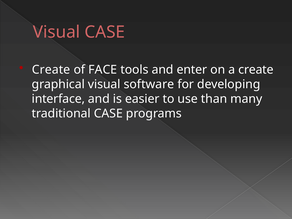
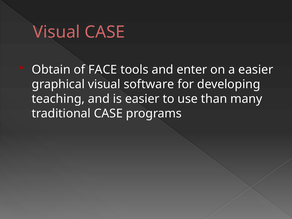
Create at (51, 70): Create -> Obtain
a create: create -> easier
interface: interface -> teaching
